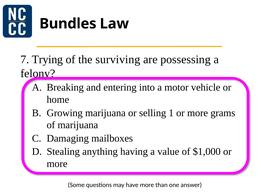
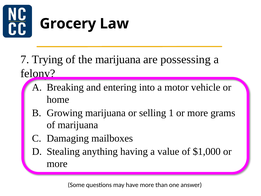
Bundles: Bundles -> Grocery
the surviving: surviving -> marijuana
